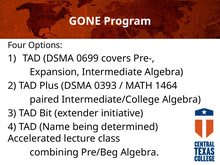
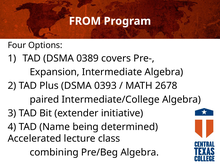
GONE: GONE -> FROM
0699: 0699 -> 0389
1464: 1464 -> 2678
